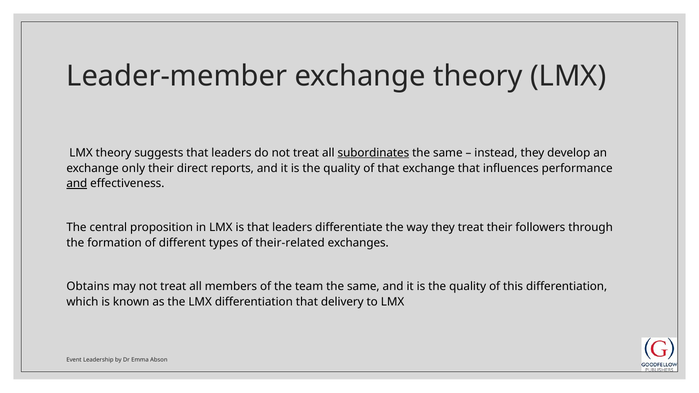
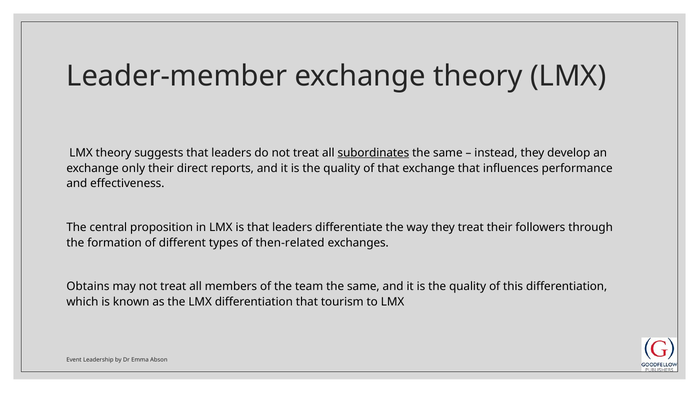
and at (77, 184) underline: present -> none
their-related: their-related -> then-related
delivery: delivery -> tourism
